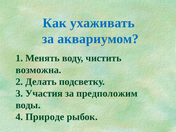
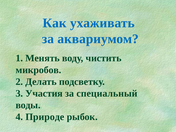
возможна: возможна -> микробов
предположим: предположим -> специальный
